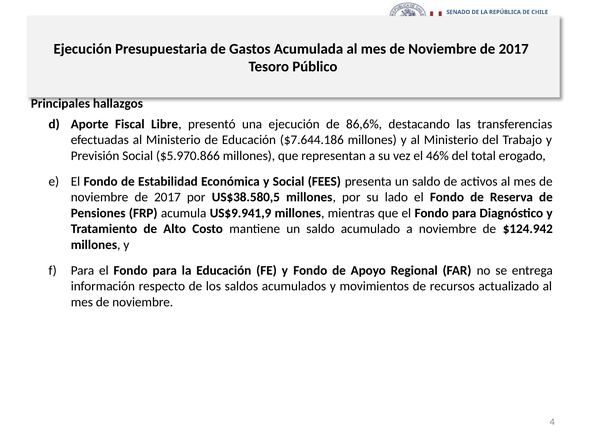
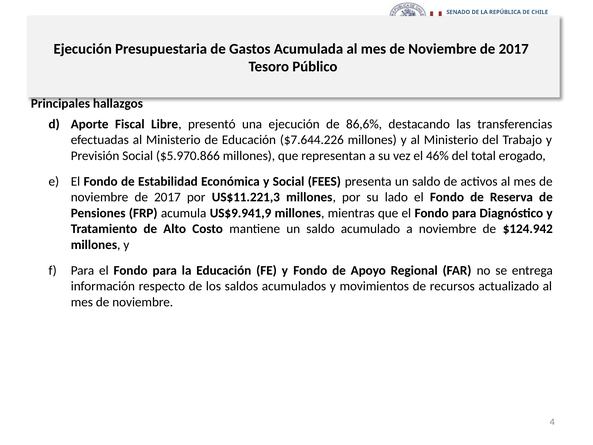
$7.644.186: $7.644.186 -> $7.644.226
US$38.580,5: US$38.580,5 -> US$11.221,3
